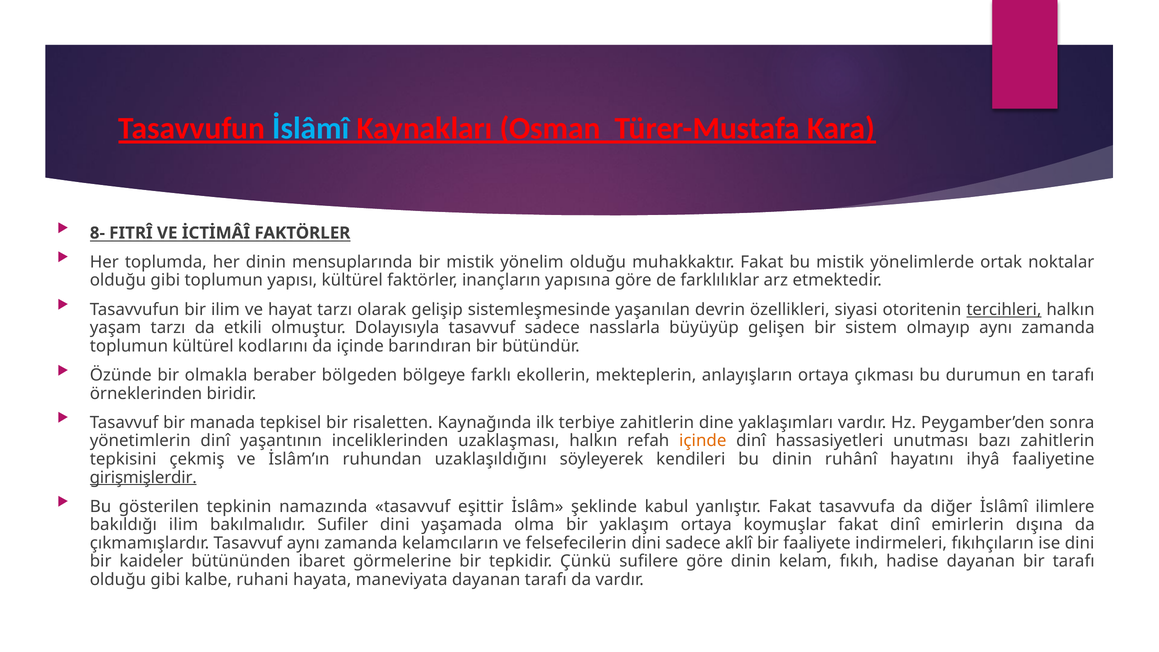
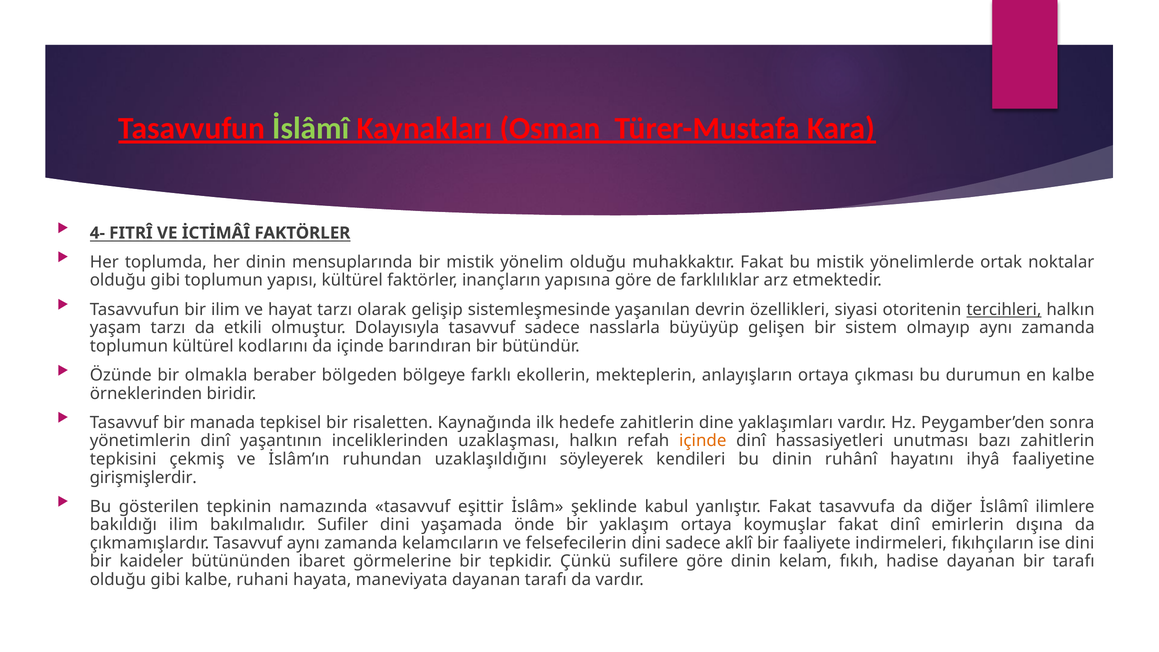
İslâmî at (311, 128) colour: light blue -> light green
8-: 8- -> 4-
en tarafı: tarafı -> kalbe
terbiye: terbiye -> hedefe
girişmişlerdir underline: present -> none
olma: olma -> önde
